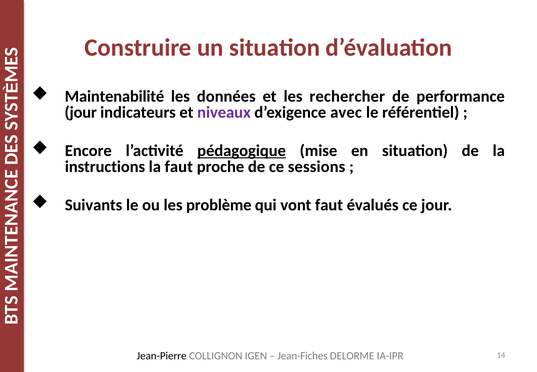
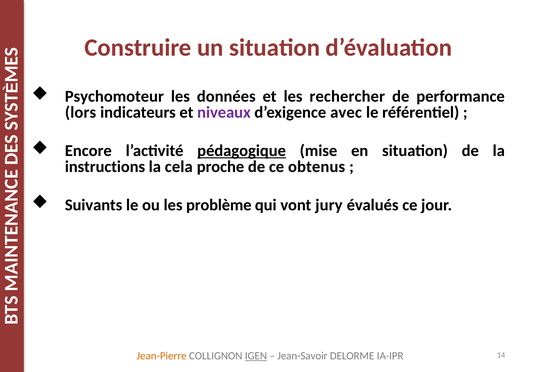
Maintenabilité: Maintenabilité -> Psychomoteur
jour at (81, 112): jour -> lors
la faut: faut -> cela
sessions: sessions -> obtenus
vont faut: faut -> jury
Jean-Pierre colour: black -> orange
IGEN underline: none -> present
Jean-Fiches: Jean-Fiches -> Jean-Savoir
